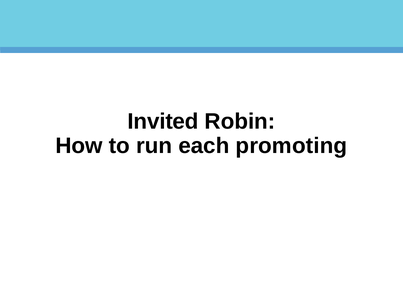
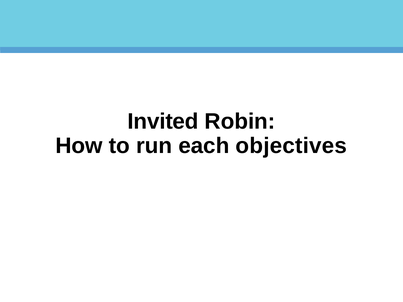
promoting: promoting -> objectives
